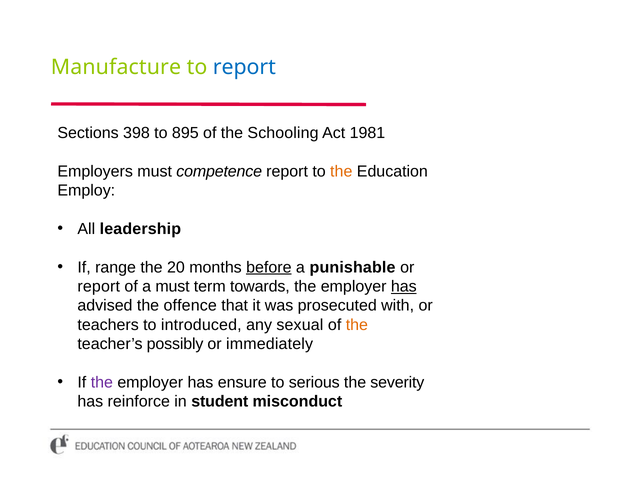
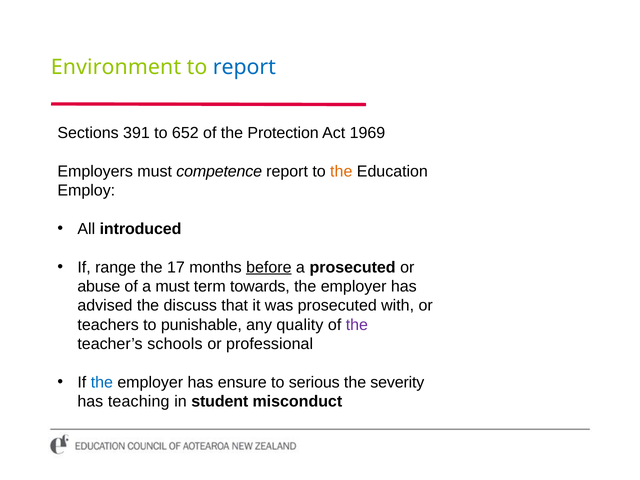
Manufacture: Manufacture -> Environment
398: 398 -> 391
895: 895 -> 652
Schooling: Schooling -> Protection
1981: 1981 -> 1969
leadership: leadership -> introduced
20: 20 -> 17
a punishable: punishable -> prosecuted
report at (99, 286): report -> abuse
has at (404, 286) underline: present -> none
offence: offence -> discuss
introduced: introduced -> punishable
sexual: sexual -> quality
the at (357, 325) colour: orange -> purple
possibly: possibly -> schools
immediately: immediately -> professional
the at (102, 382) colour: purple -> blue
reinforce: reinforce -> teaching
